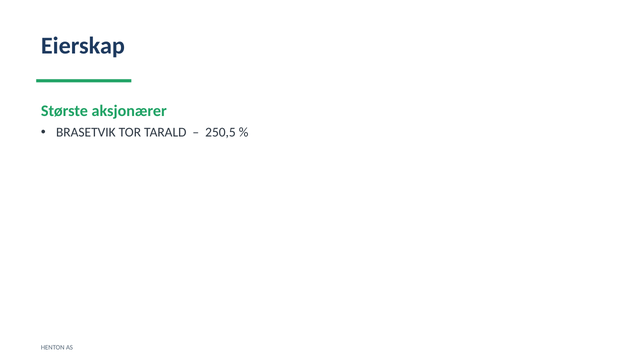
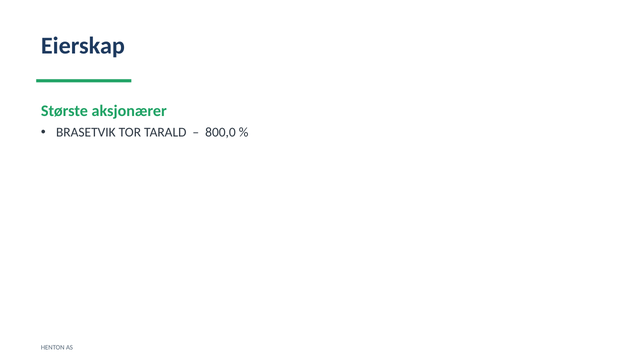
250,5: 250,5 -> 800,0
